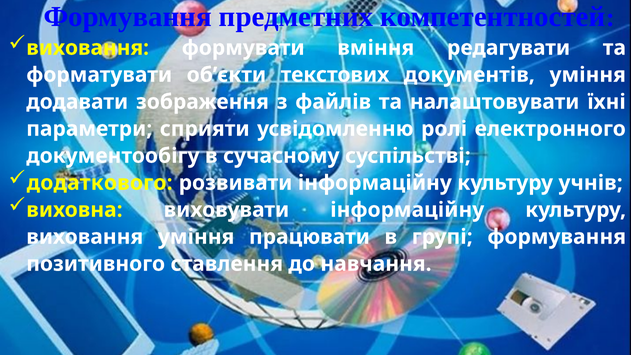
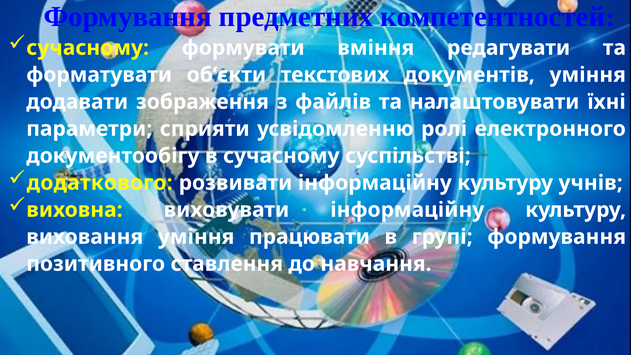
виховання at (88, 48): виховання -> сучасному
